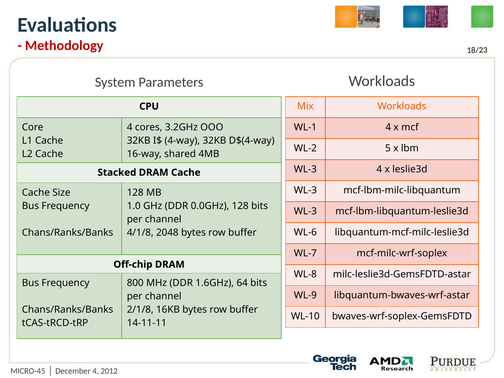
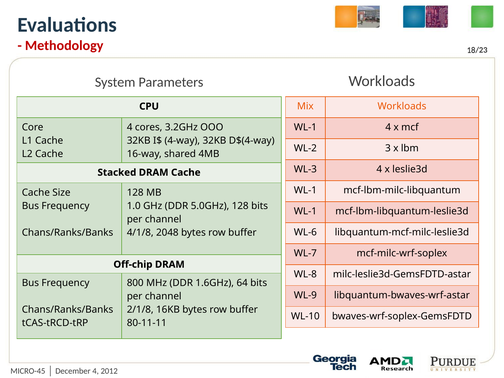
5: 5 -> 3
WL-3 at (305, 190): WL-3 -> WL-1
0.0GHz: 0.0GHz -> 5.0GHz
WL-3 at (305, 211): WL-3 -> WL-1
14-11-11: 14-11-11 -> 80-11-11
